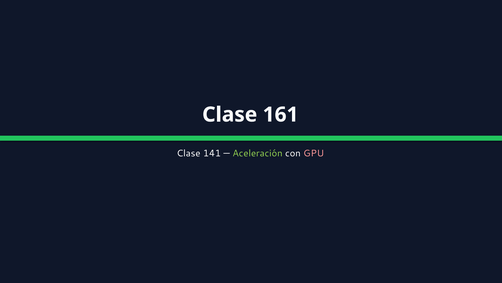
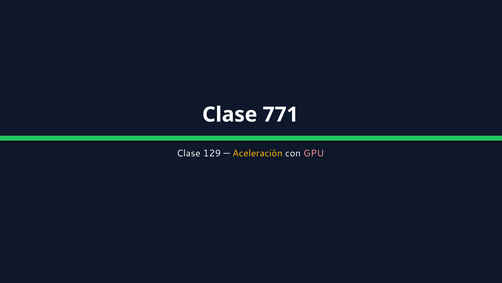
161: 161 -> 771
141: 141 -> 129
Aceleración colour: light green -> yellow
